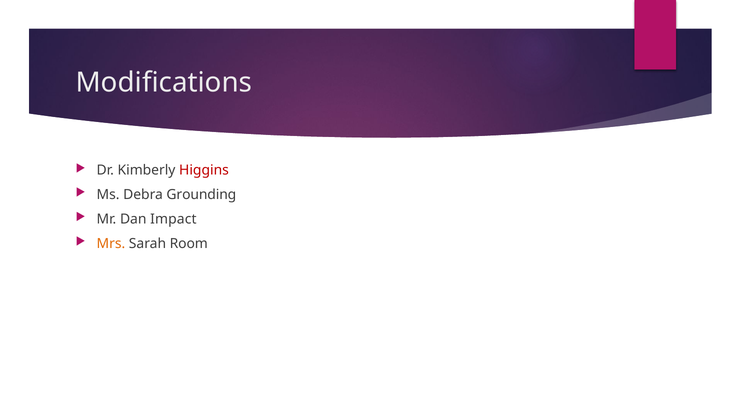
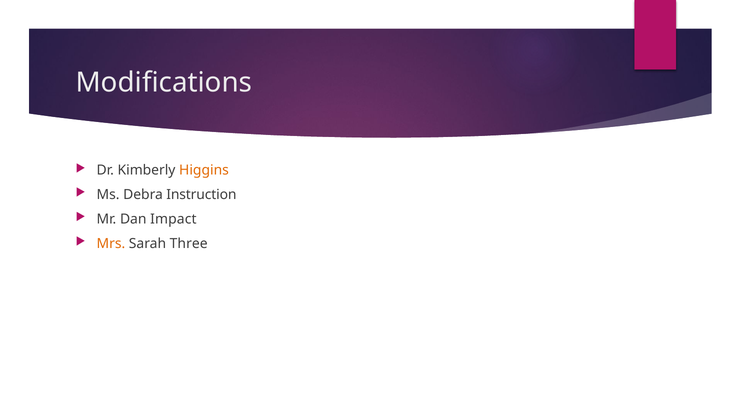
Higgins colour: red -> orange
Grounding: Grounding -> Instruction
Room: Room -> Three
